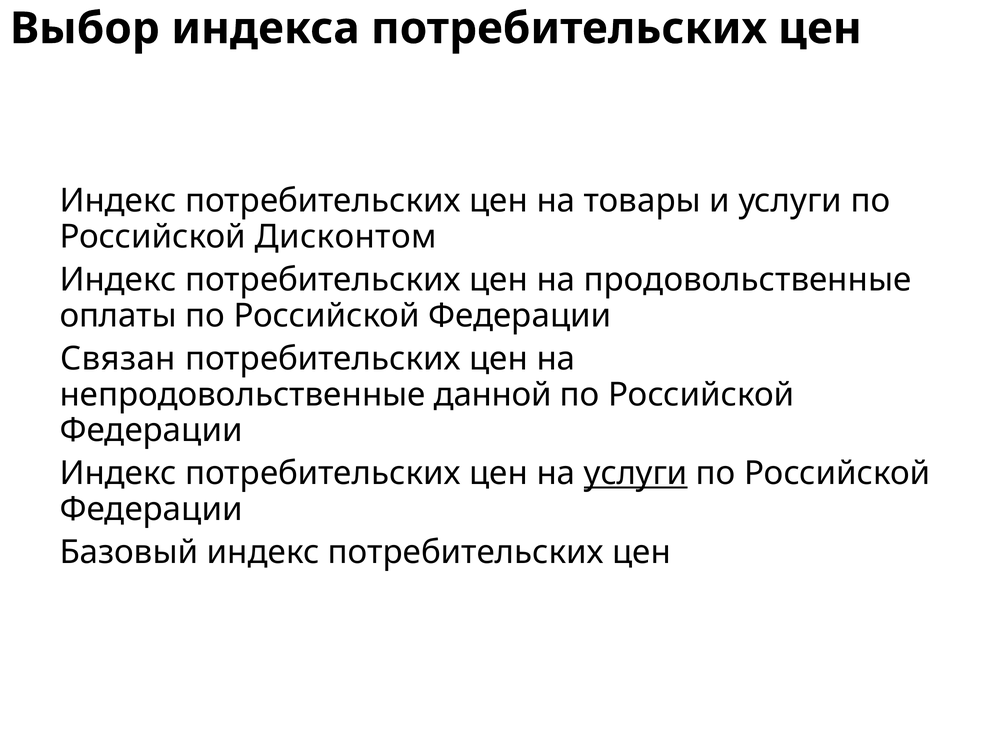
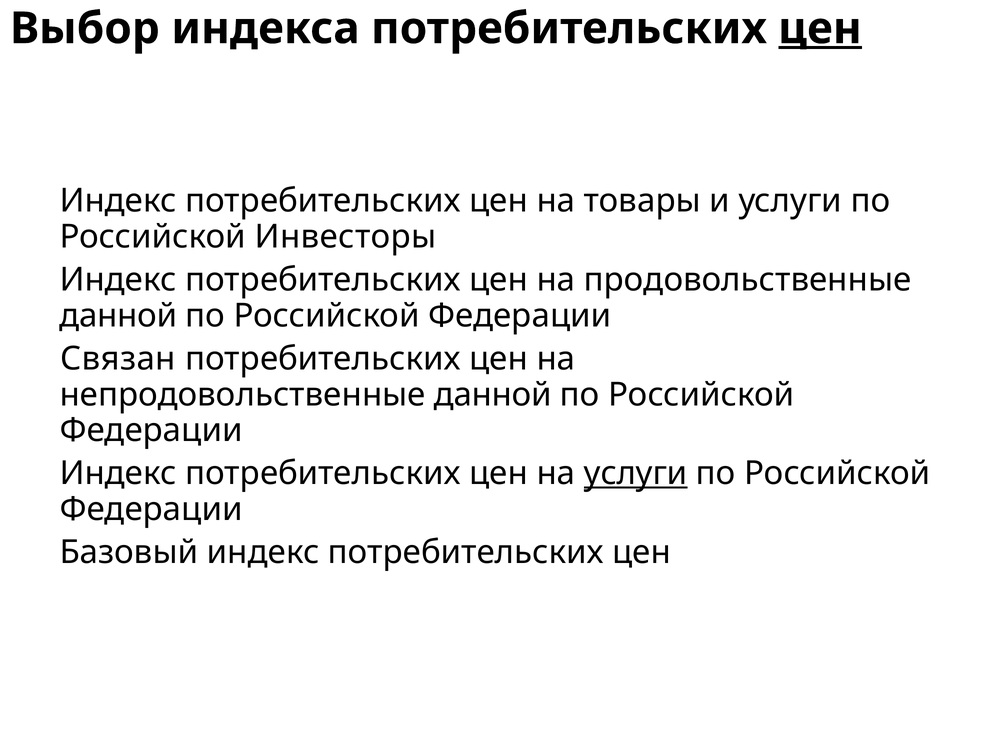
цен at (820, 29) underline: none -> present
Дисконтом: Дисконтом -> Инвесторы
оплаты at (118, 316): оплаты -> данной
